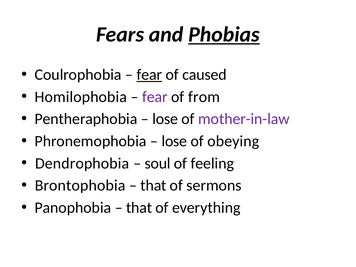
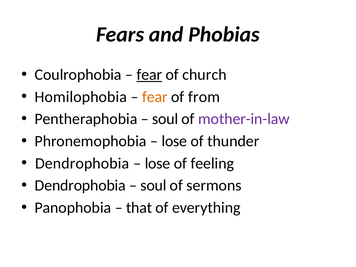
Phobias underline: present -> none
caused: caused -> church
fear at (155, 97) colour: purple -> orange
lose at (165, 119): lose -> soul
obeying: obeying -> thunder
soul at (158, 163): soul -> lose
Brontophobia at (80, 185): Brontophobia -> Dendrophobia
that at (153, 185): that -> soul
